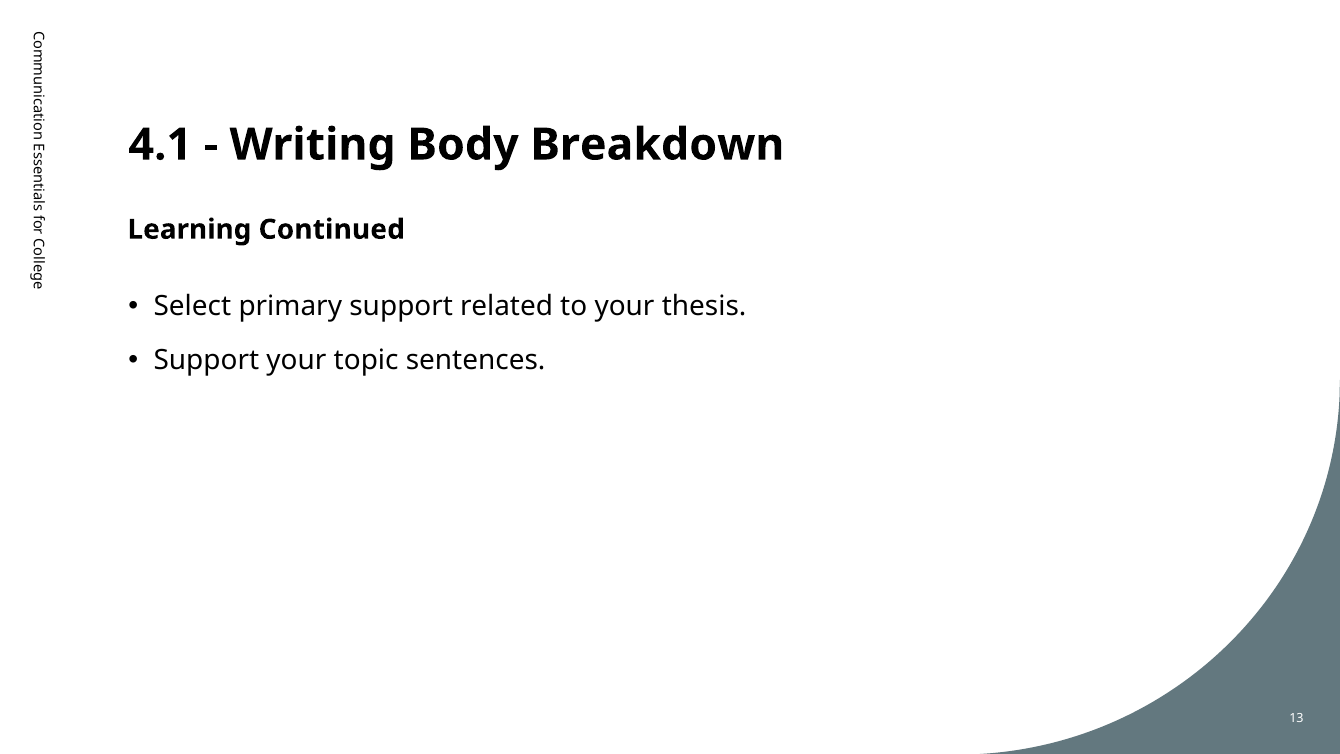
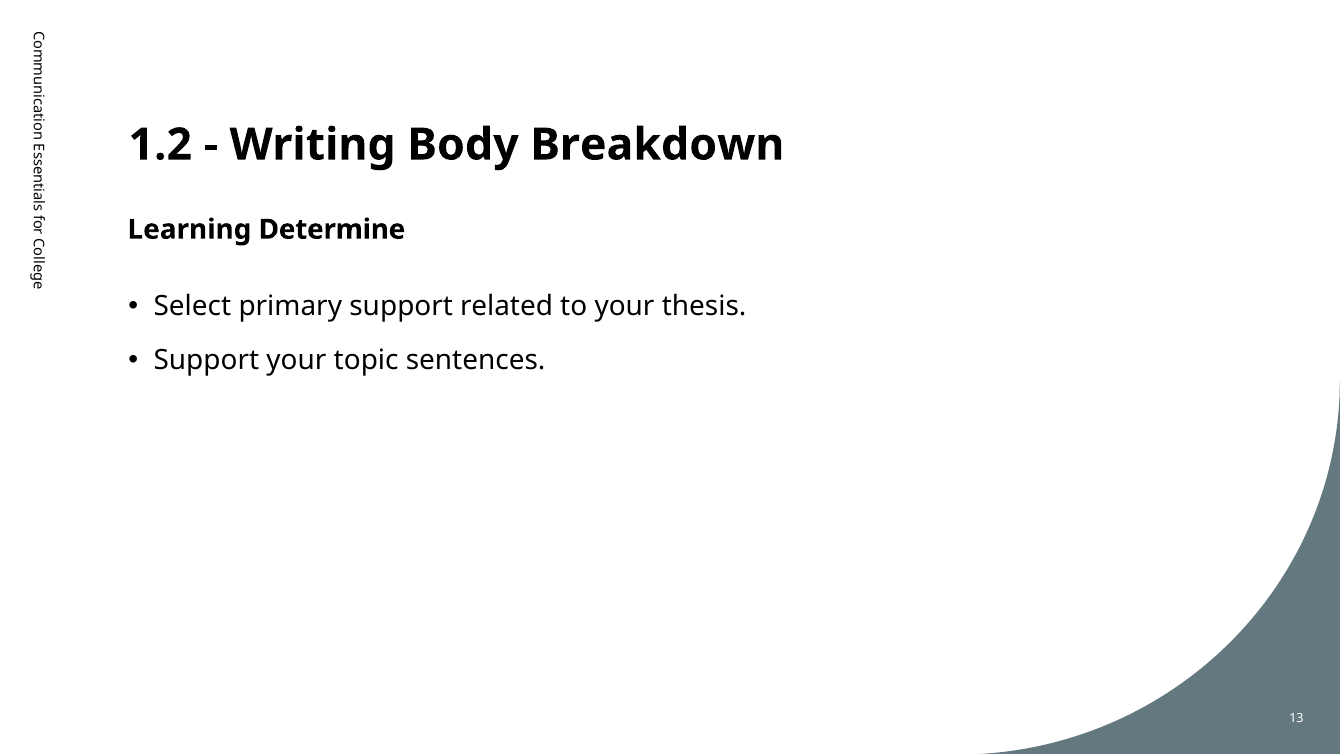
4.1: 4.1 -> 1.2
Continued: Continued -> Determine
